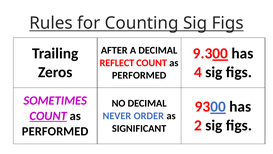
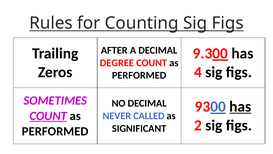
REFLECT: REFLECT -> DEGREE
has at (240, 106) underline: none -> present
ORDER: ORDER -> CALLED
